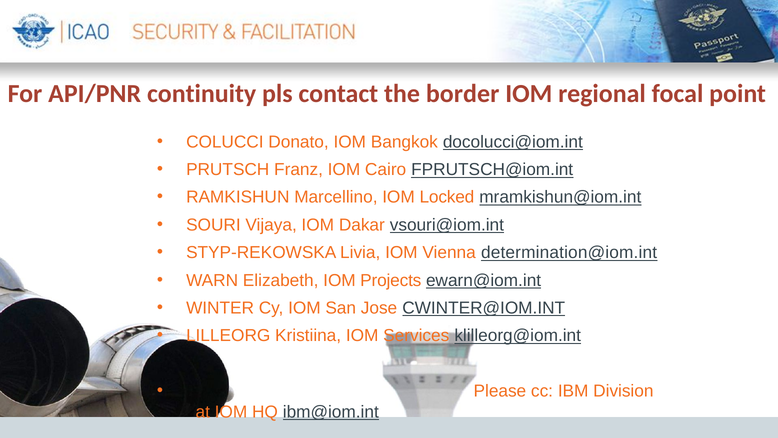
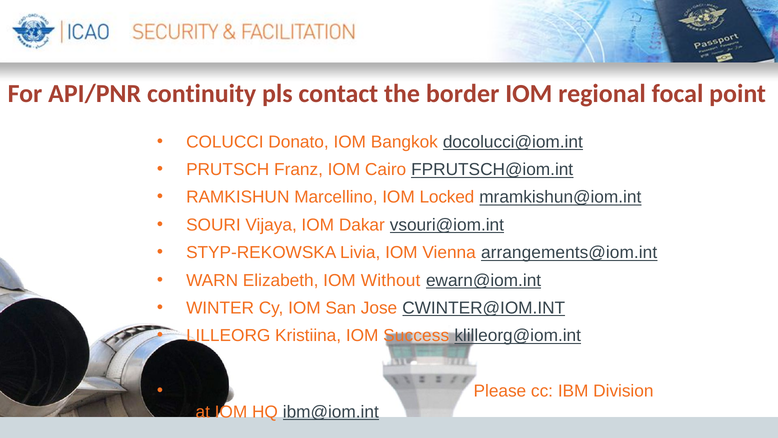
determination@iom.int: determination@iom.int -> arrangements@iom.int
Projects: Projects -> Without
Services: Services -> Success
